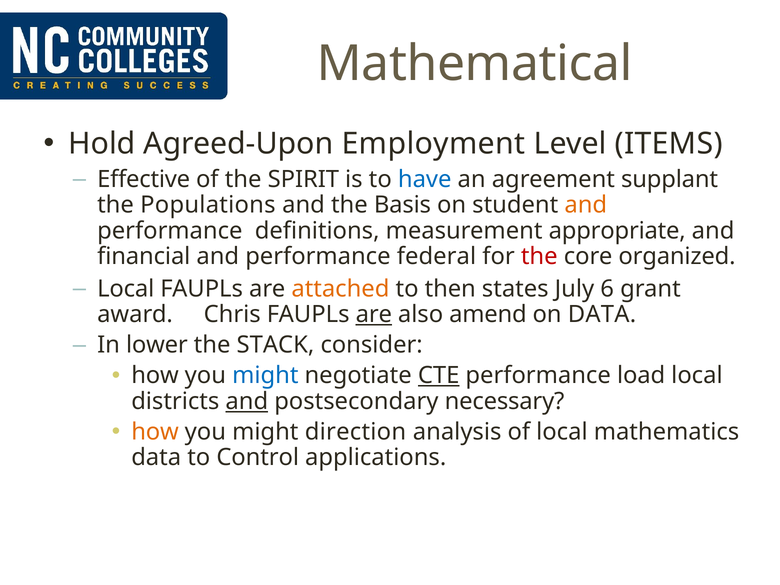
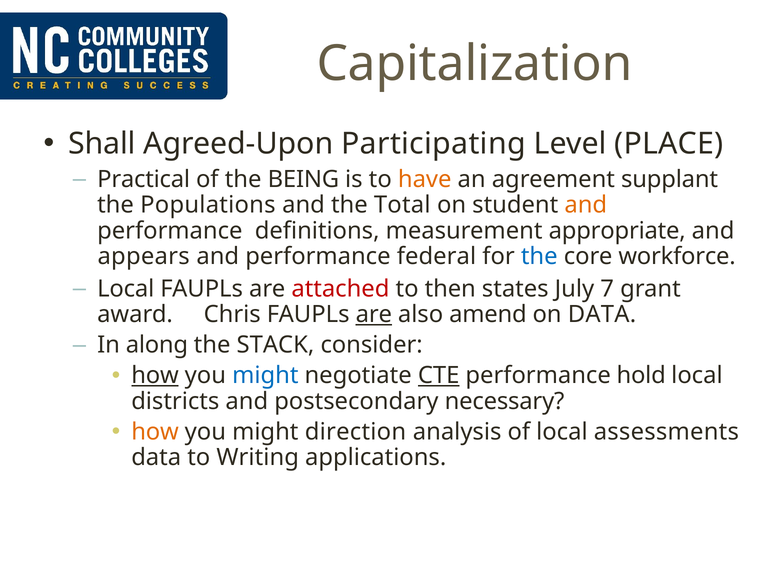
Mathematical: Mathematical -> Capitalization
Hold: Hold -> Shall
Employment: Employment -> Participating
ITEMS: ITEMS -> PLACE
Effective: Effective -> Practical
SPIRIT: SPIRIT -> BEING
have colour: blue -> orange
Basis: Basis -> Total
financial: financial -> appears
the at (539, 257) colour: red -> blue
organized: organized -> workforce
attached colour: orange -> red
6: 6 -> 7
lower: lower -> along
how at (155, 376) underline: none -> present
load: load -> hold
and at (247, 401) underline: present -> none
mathematics: mathematics -> assessments
Control: Control -> Writing
